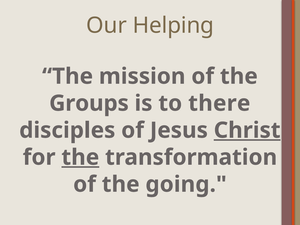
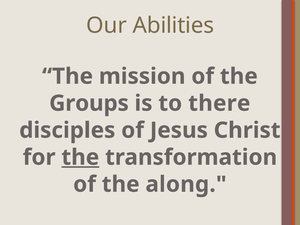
Helping: Helping -> Abilities
Christ underline: present -> none
going: going -> along
